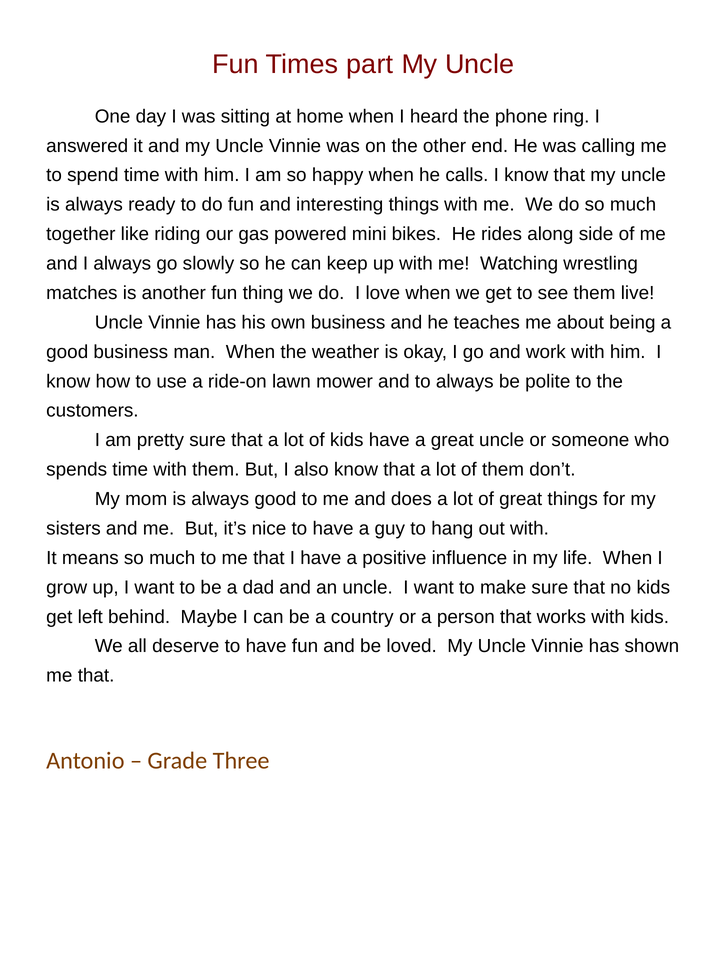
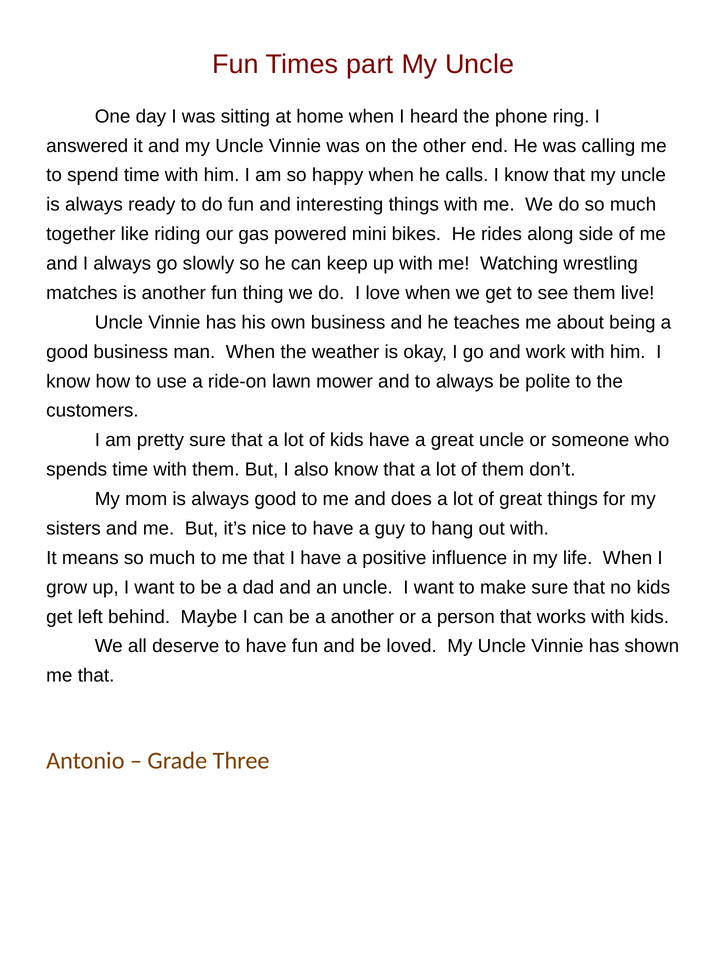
a country: country -> another
